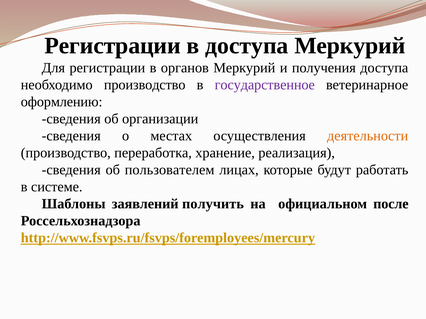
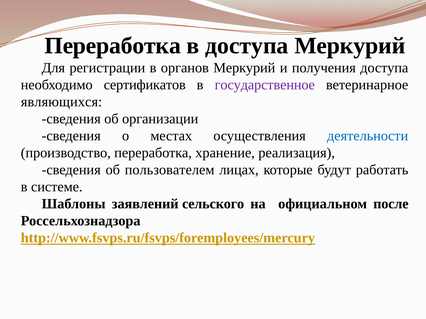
Регистрации at (113, 46): Регистрации -> Переработка
необходимо производство: производство -> сертификатов
оформлению: оформлению -> являющихся
деятельности colour: orange -> blue
получить: получить -> сельского
